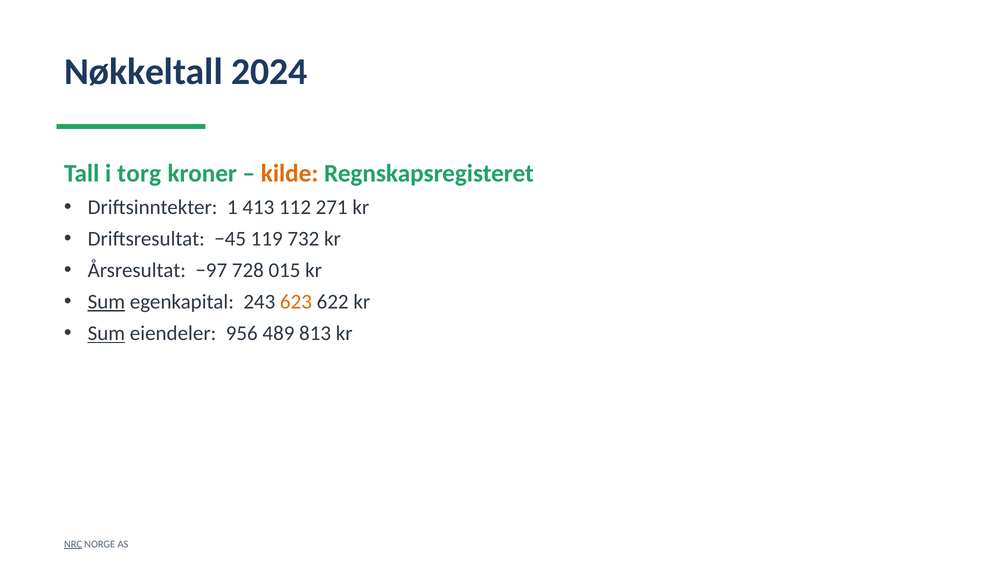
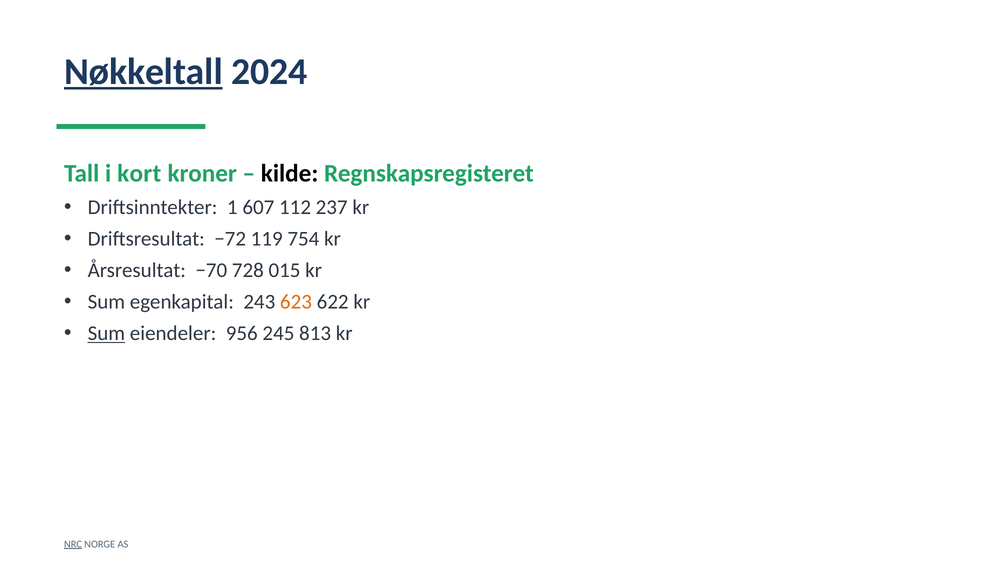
Nøkkeltall underline: none -> present
torg: torg -> kort
kilde colour: orange -> black
413: 413 -> 607
271: 271 -> 237
−45: −45 -> −72
732: 732 -> 754
−97: −97 -> −70
Sum at (106, 302) underline: present -> none
489: 489 -> 245
